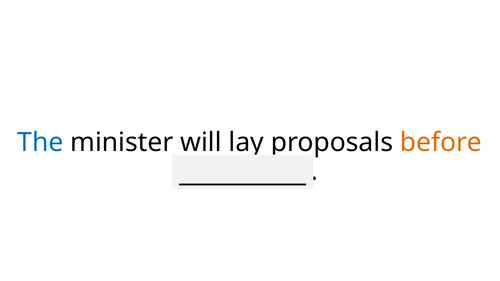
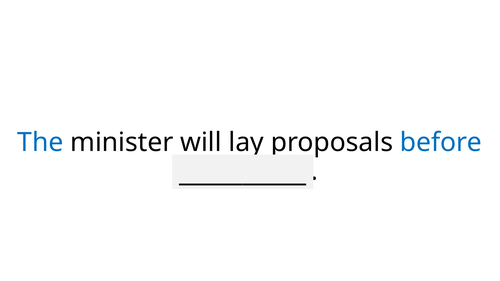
before colour: orange -> blue
